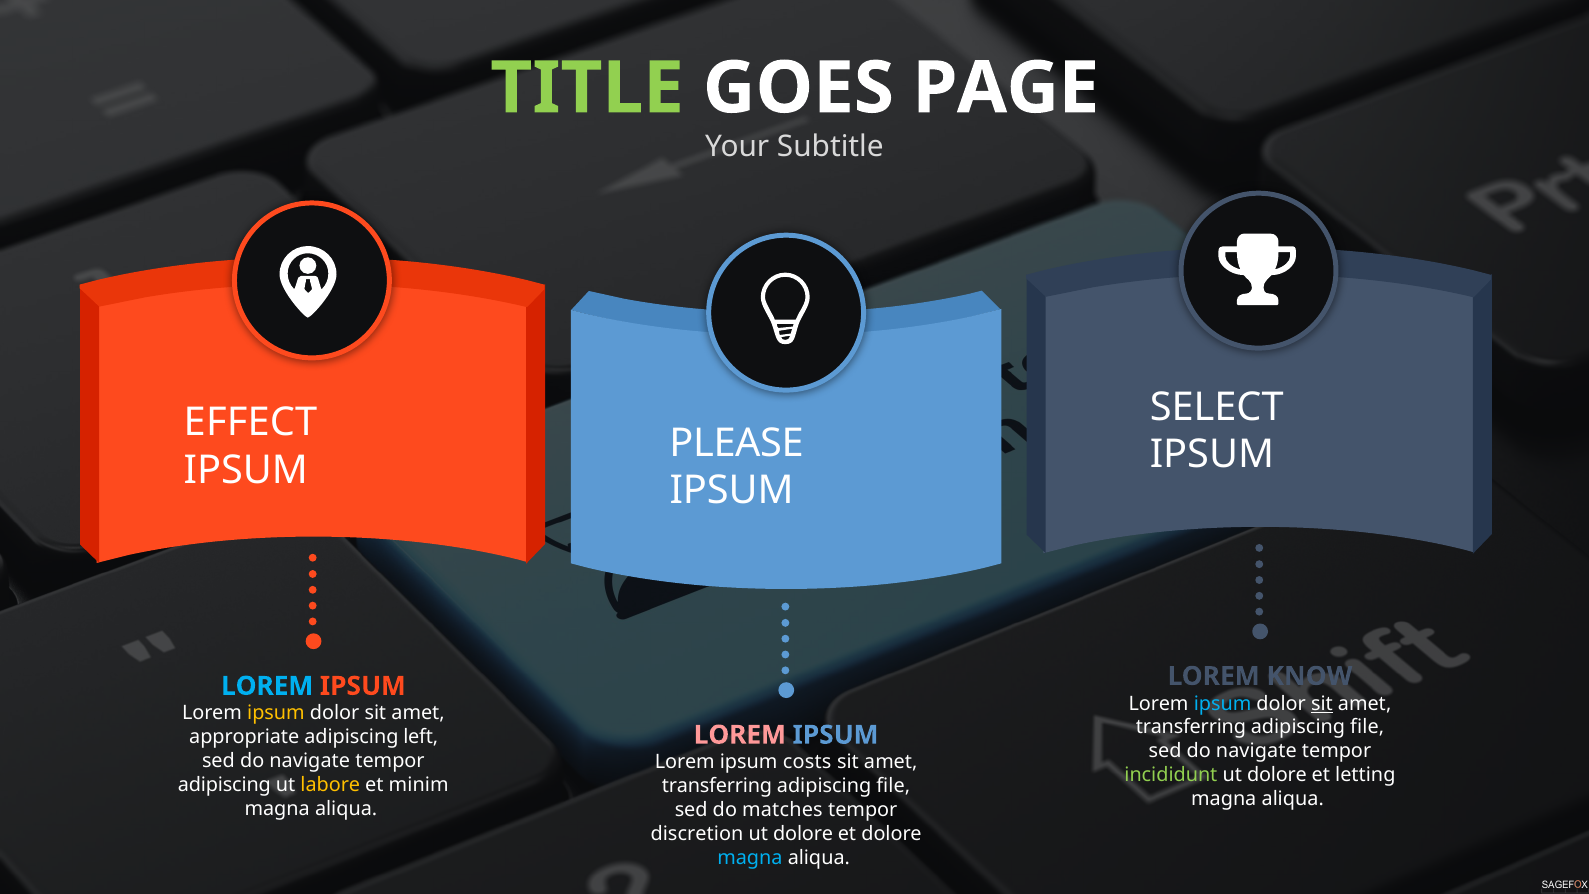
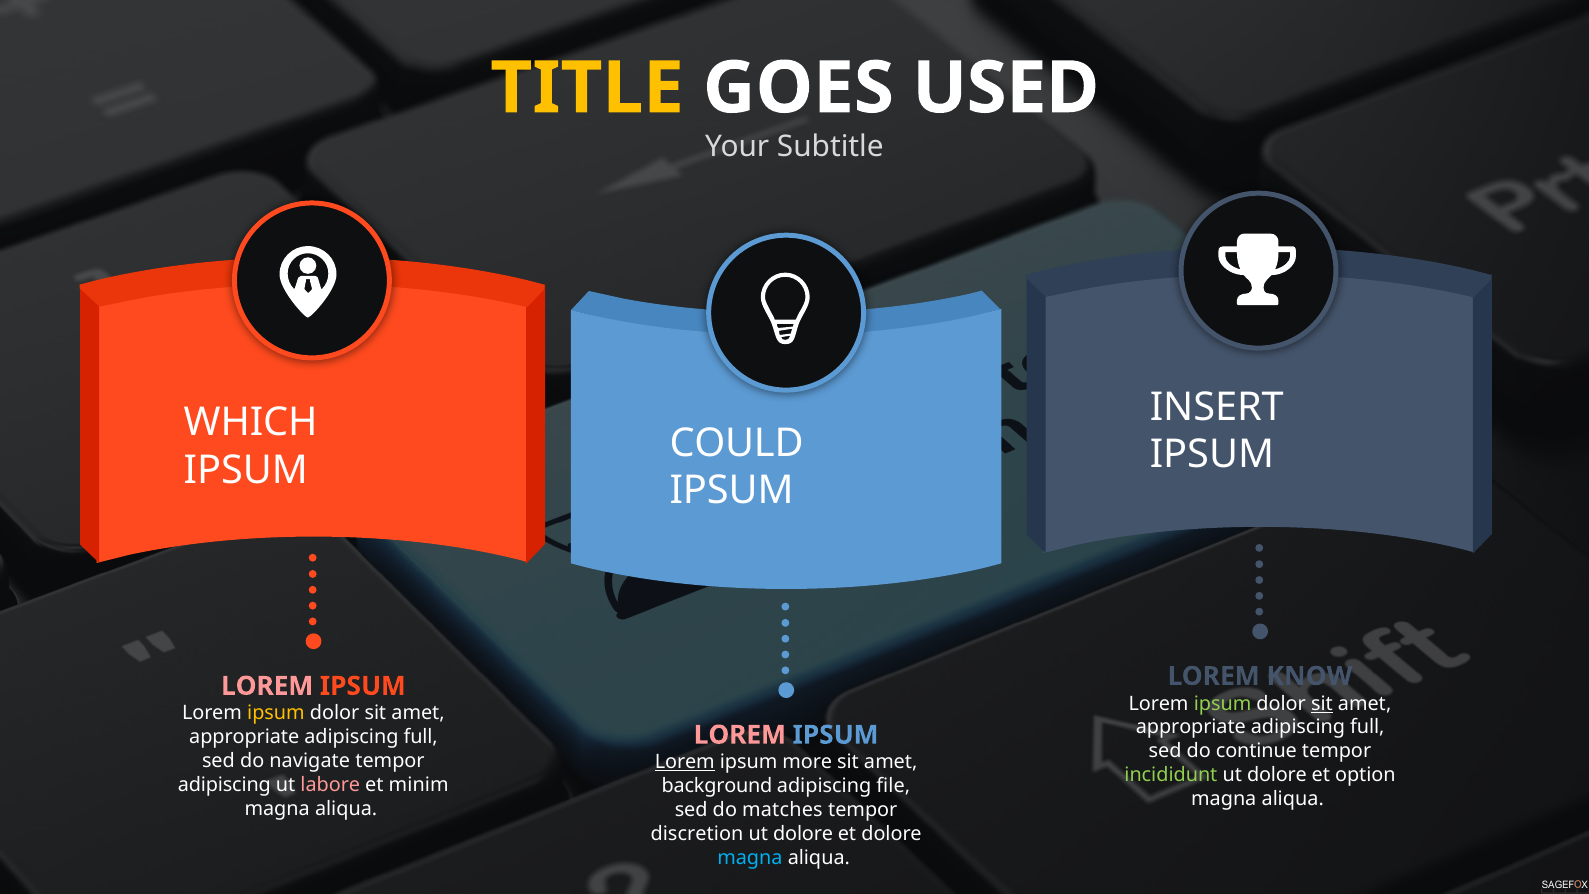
TITLE colour: light green -> yellow
PAGE: PAGE -> USED
SELECT: SELECT -> INSERT
EFFECT: EFFECT -> WHICH
PLEASE: PLEASE -> COULD
LOREM at (267, 686) colour: light blue -> pink
ipsum at (1223, 703) colour: light blue -> light green
transferring at (1191, 727): transferring -> appropriate
file at (1367, 727): file -> full
left at (421, 737): left -> full
navigate at (1256, 751): navigate -> continue
Lorem at (685, 762) underline: none -> present
costs: costs -> more
letting: letting -> option
labore colour: yellow -> pink
transferring at (717, 786): transferring -> background
